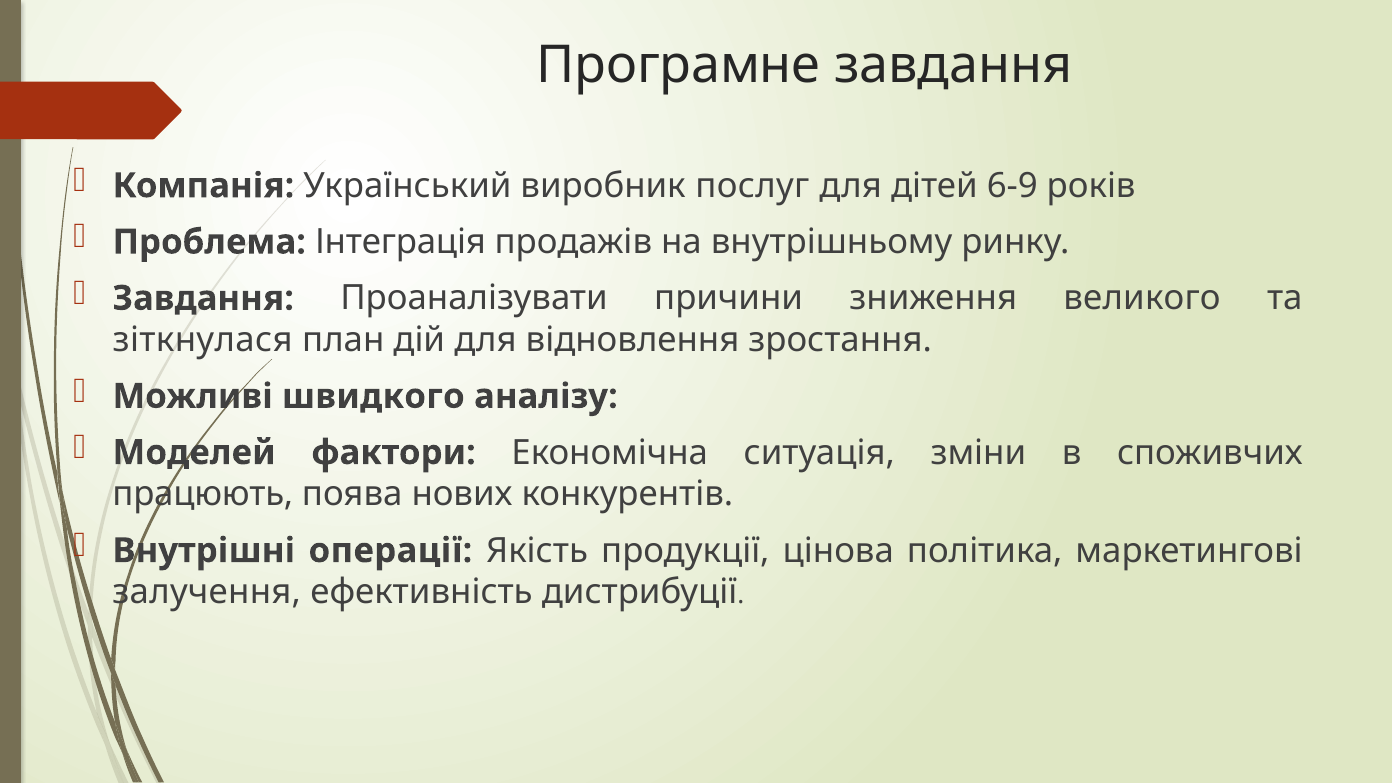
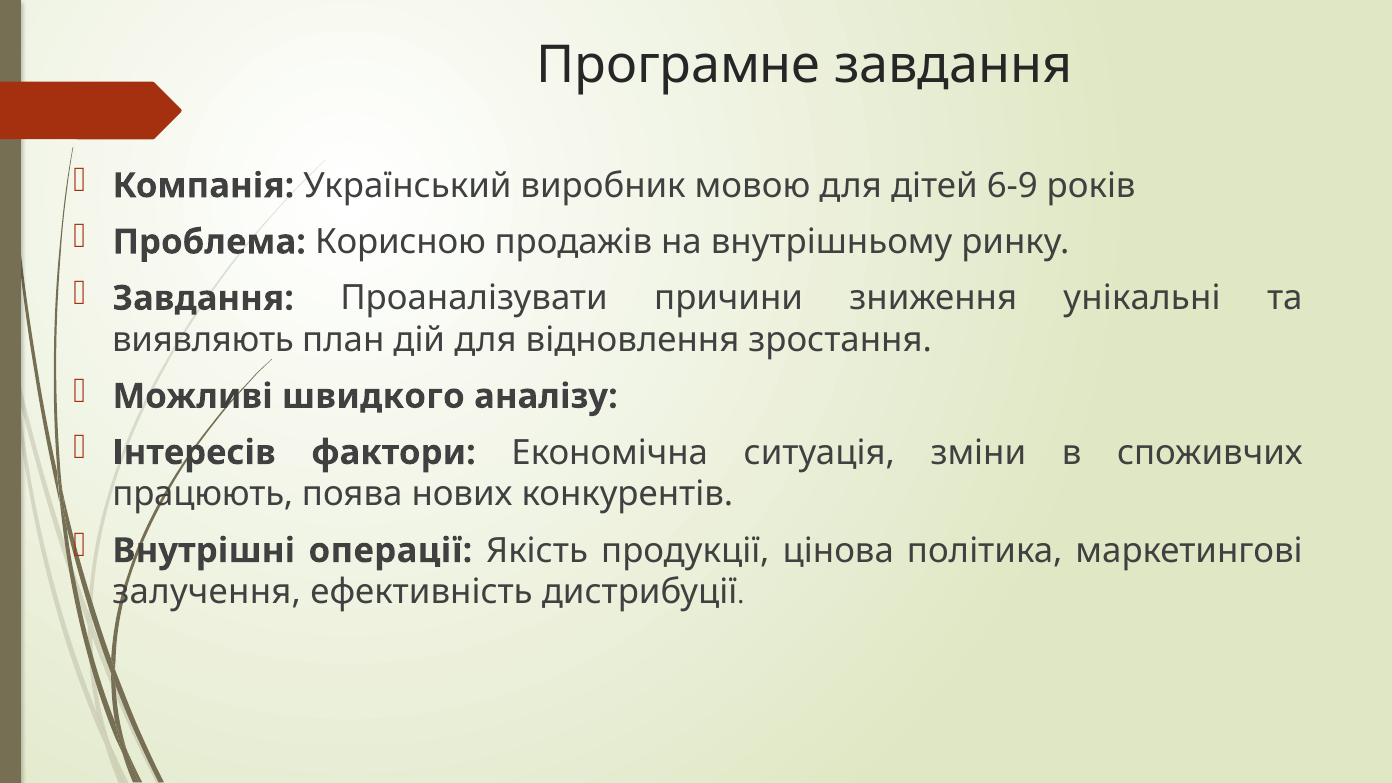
послуг: послуг -> мовою
Інтеграція: Інтеграція -> Корисною
великого: великого -> унікальні
зіткнулася: зіткнулася -> виявляють
Моделей: Моделей -> Інтересів
